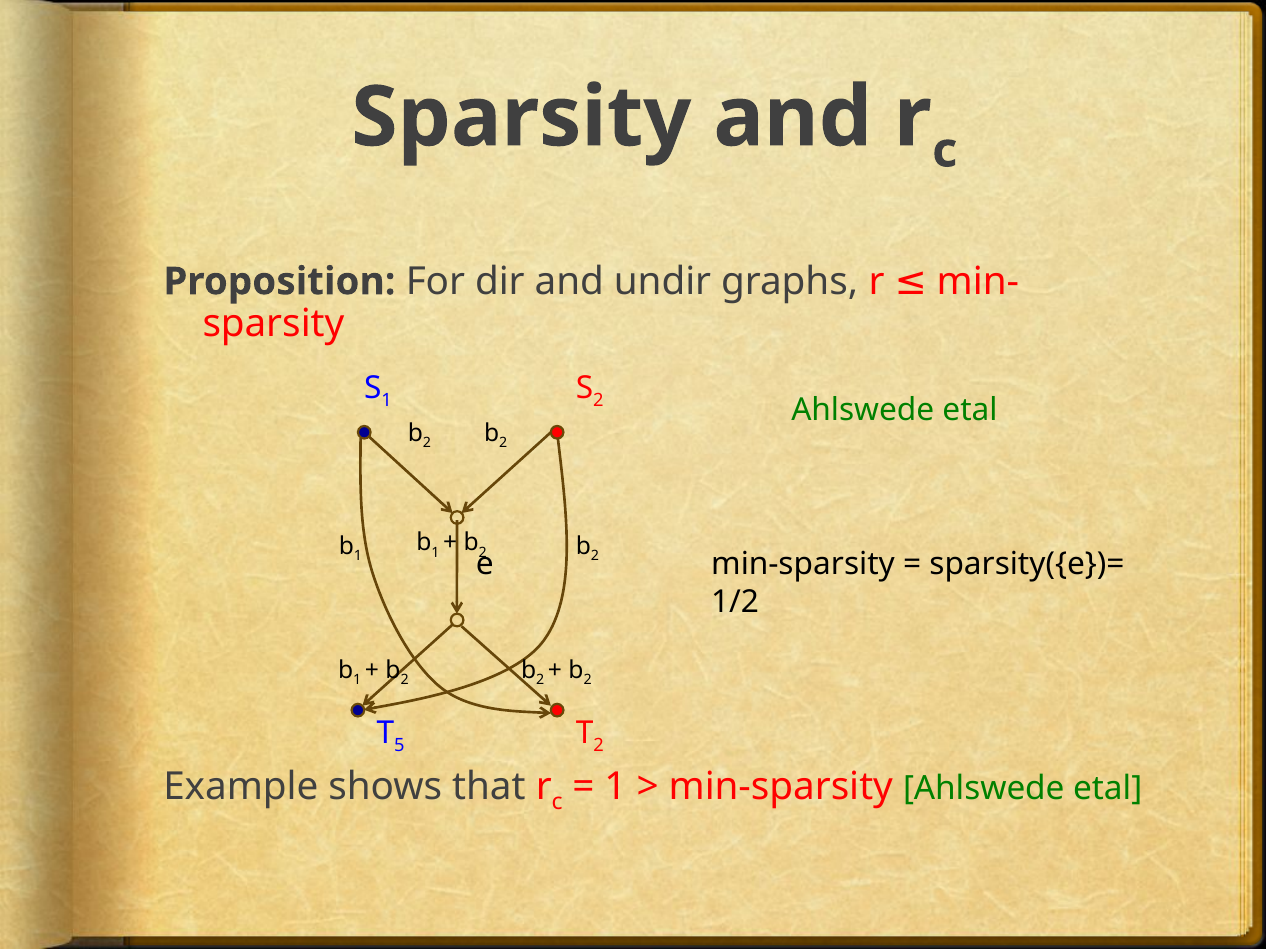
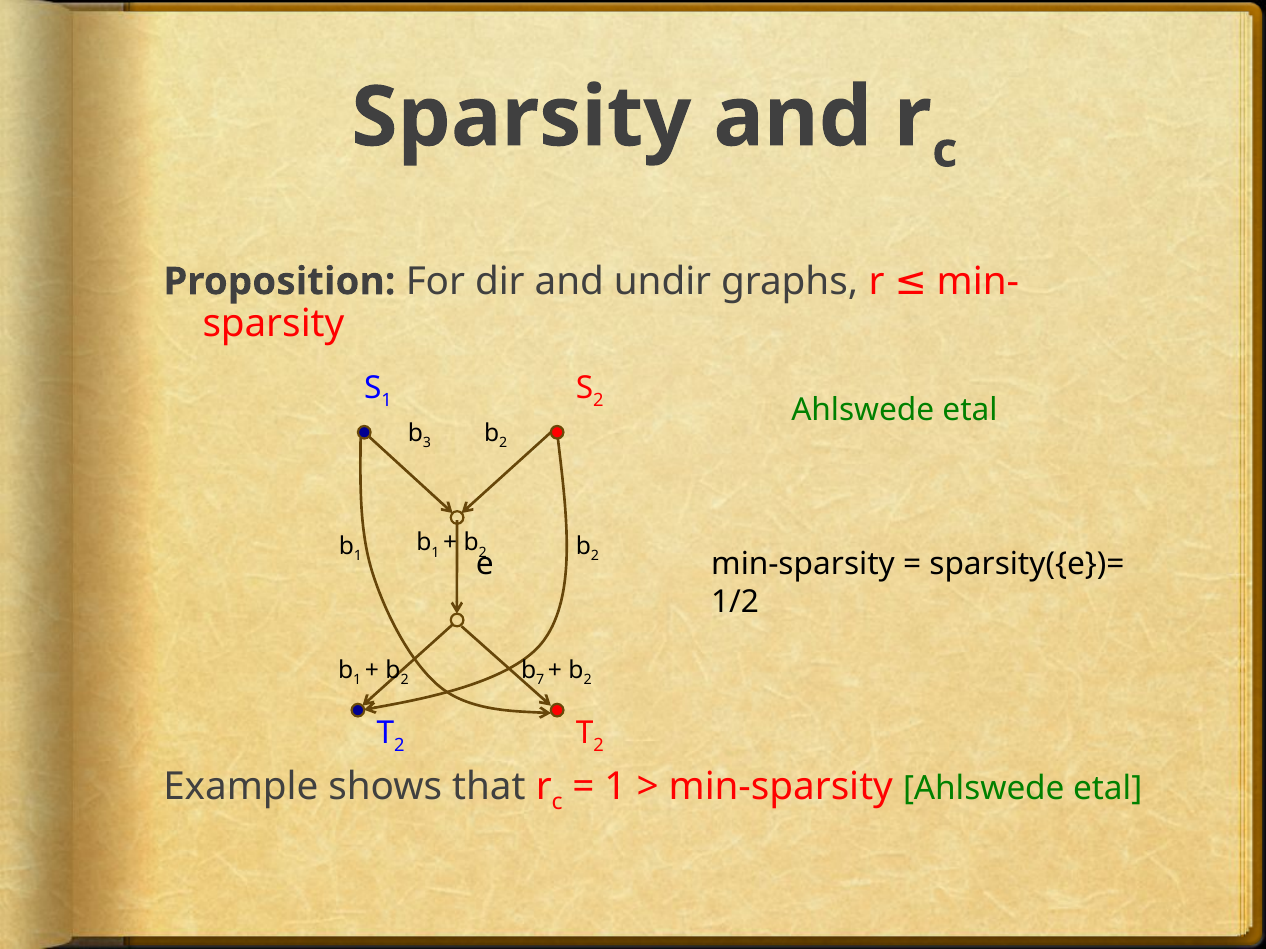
2 at (427, 444): 2 -> 3
2 at (540, 680): 2 -> 7
5 at (399, 746): 5 -> 2
